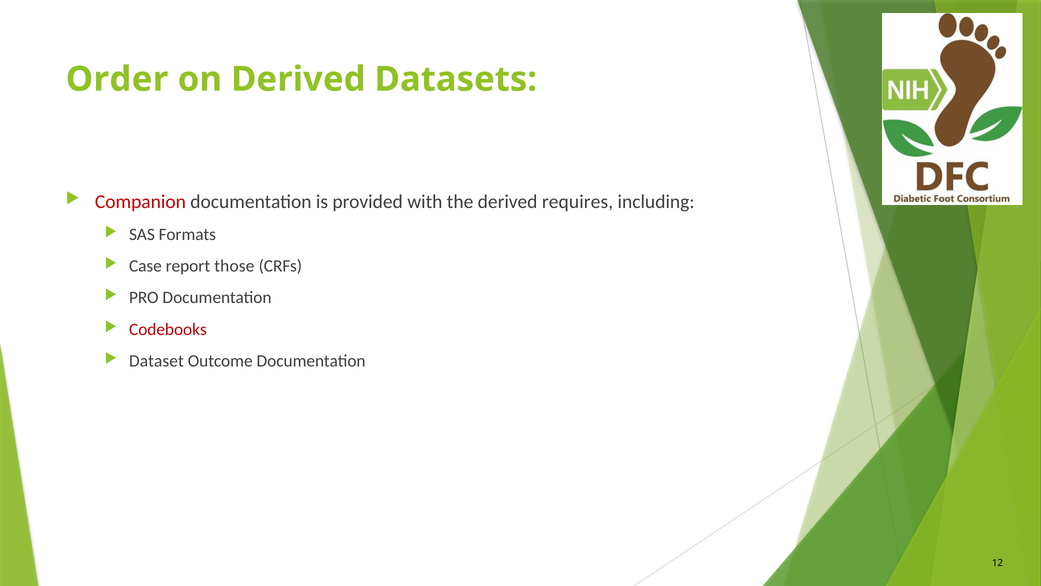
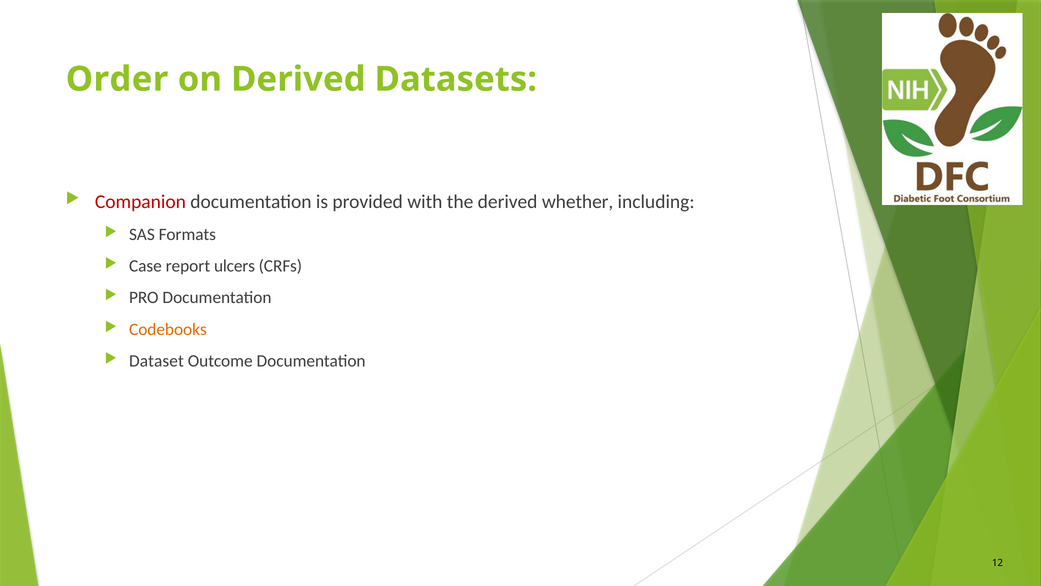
requires: requires -> whether
those: those -> ulcers
Codebooks colour: red -> orange
